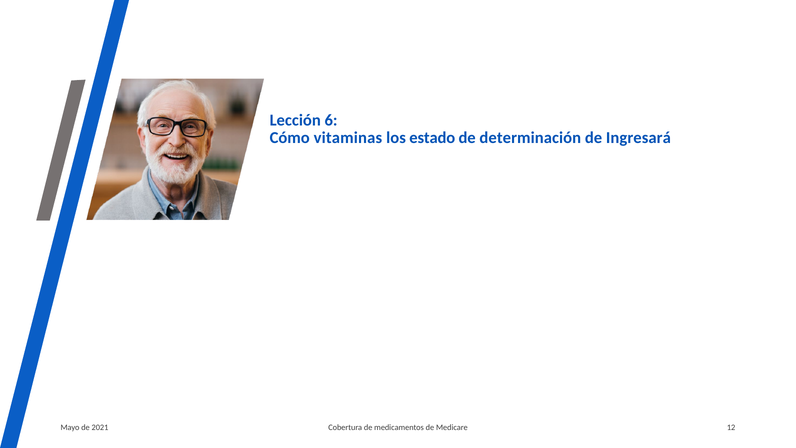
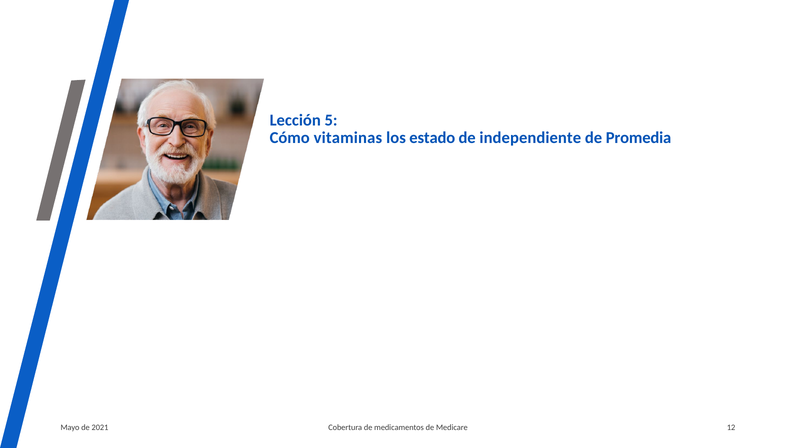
6: 6 -> 5
determinación: determinación -> independiente
Ingresará: Ingresará -> Promedia
